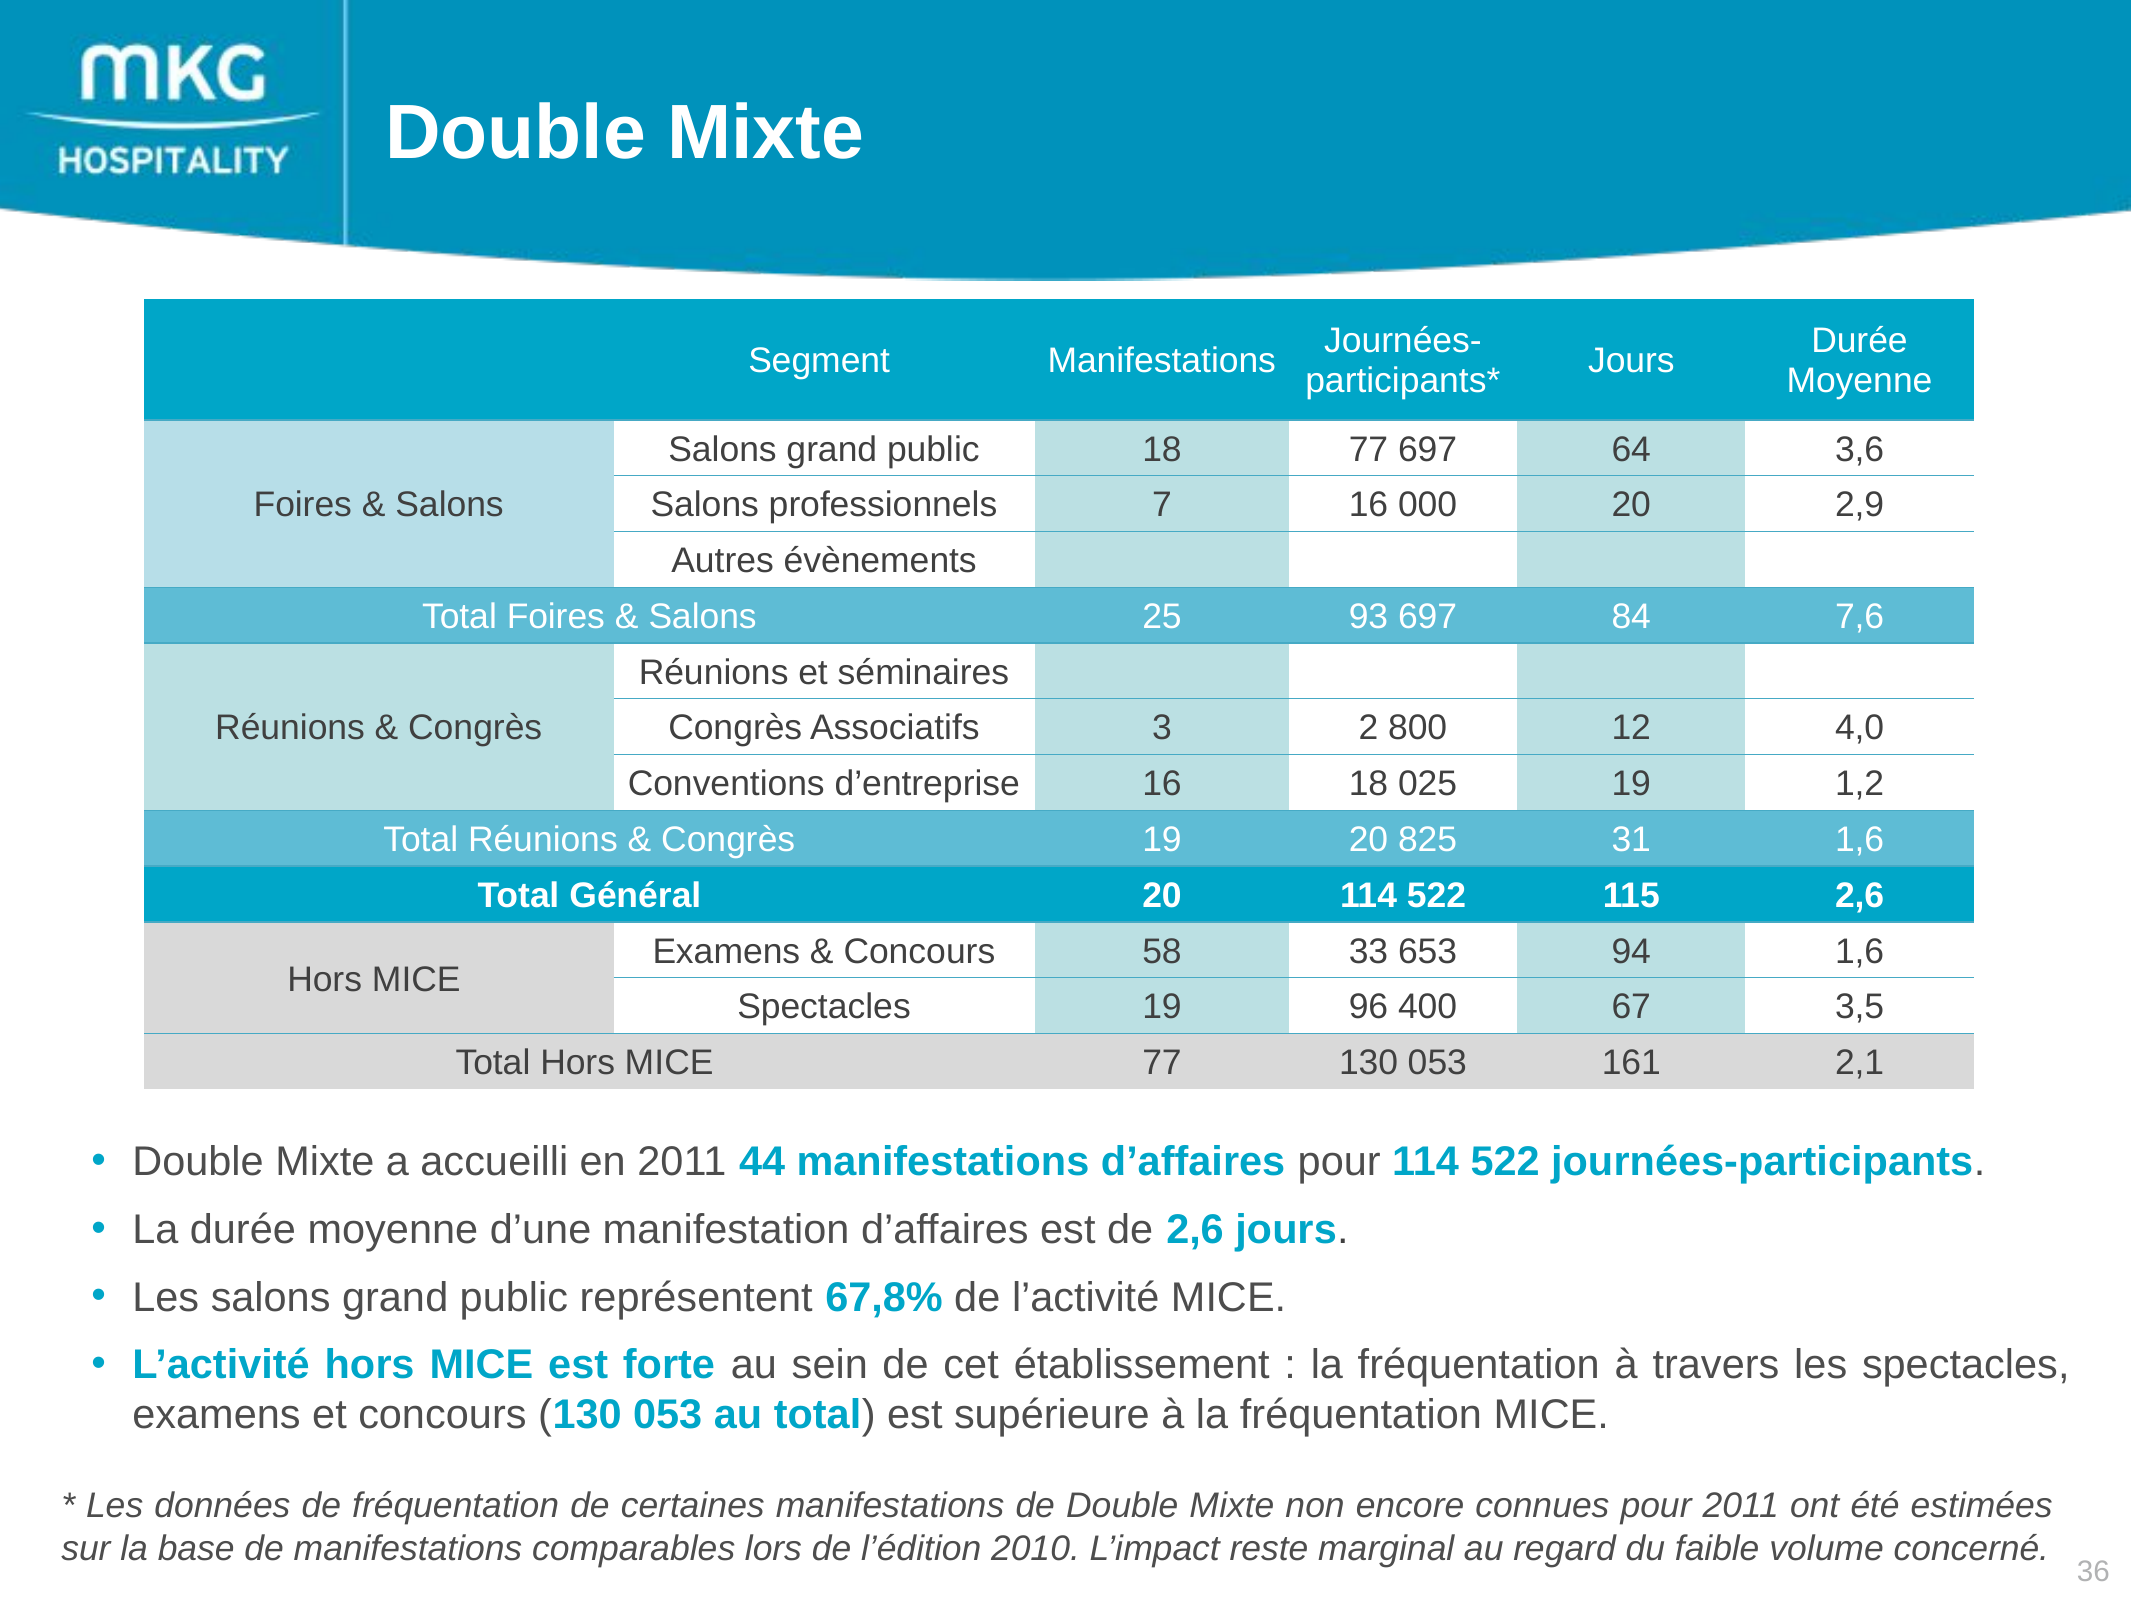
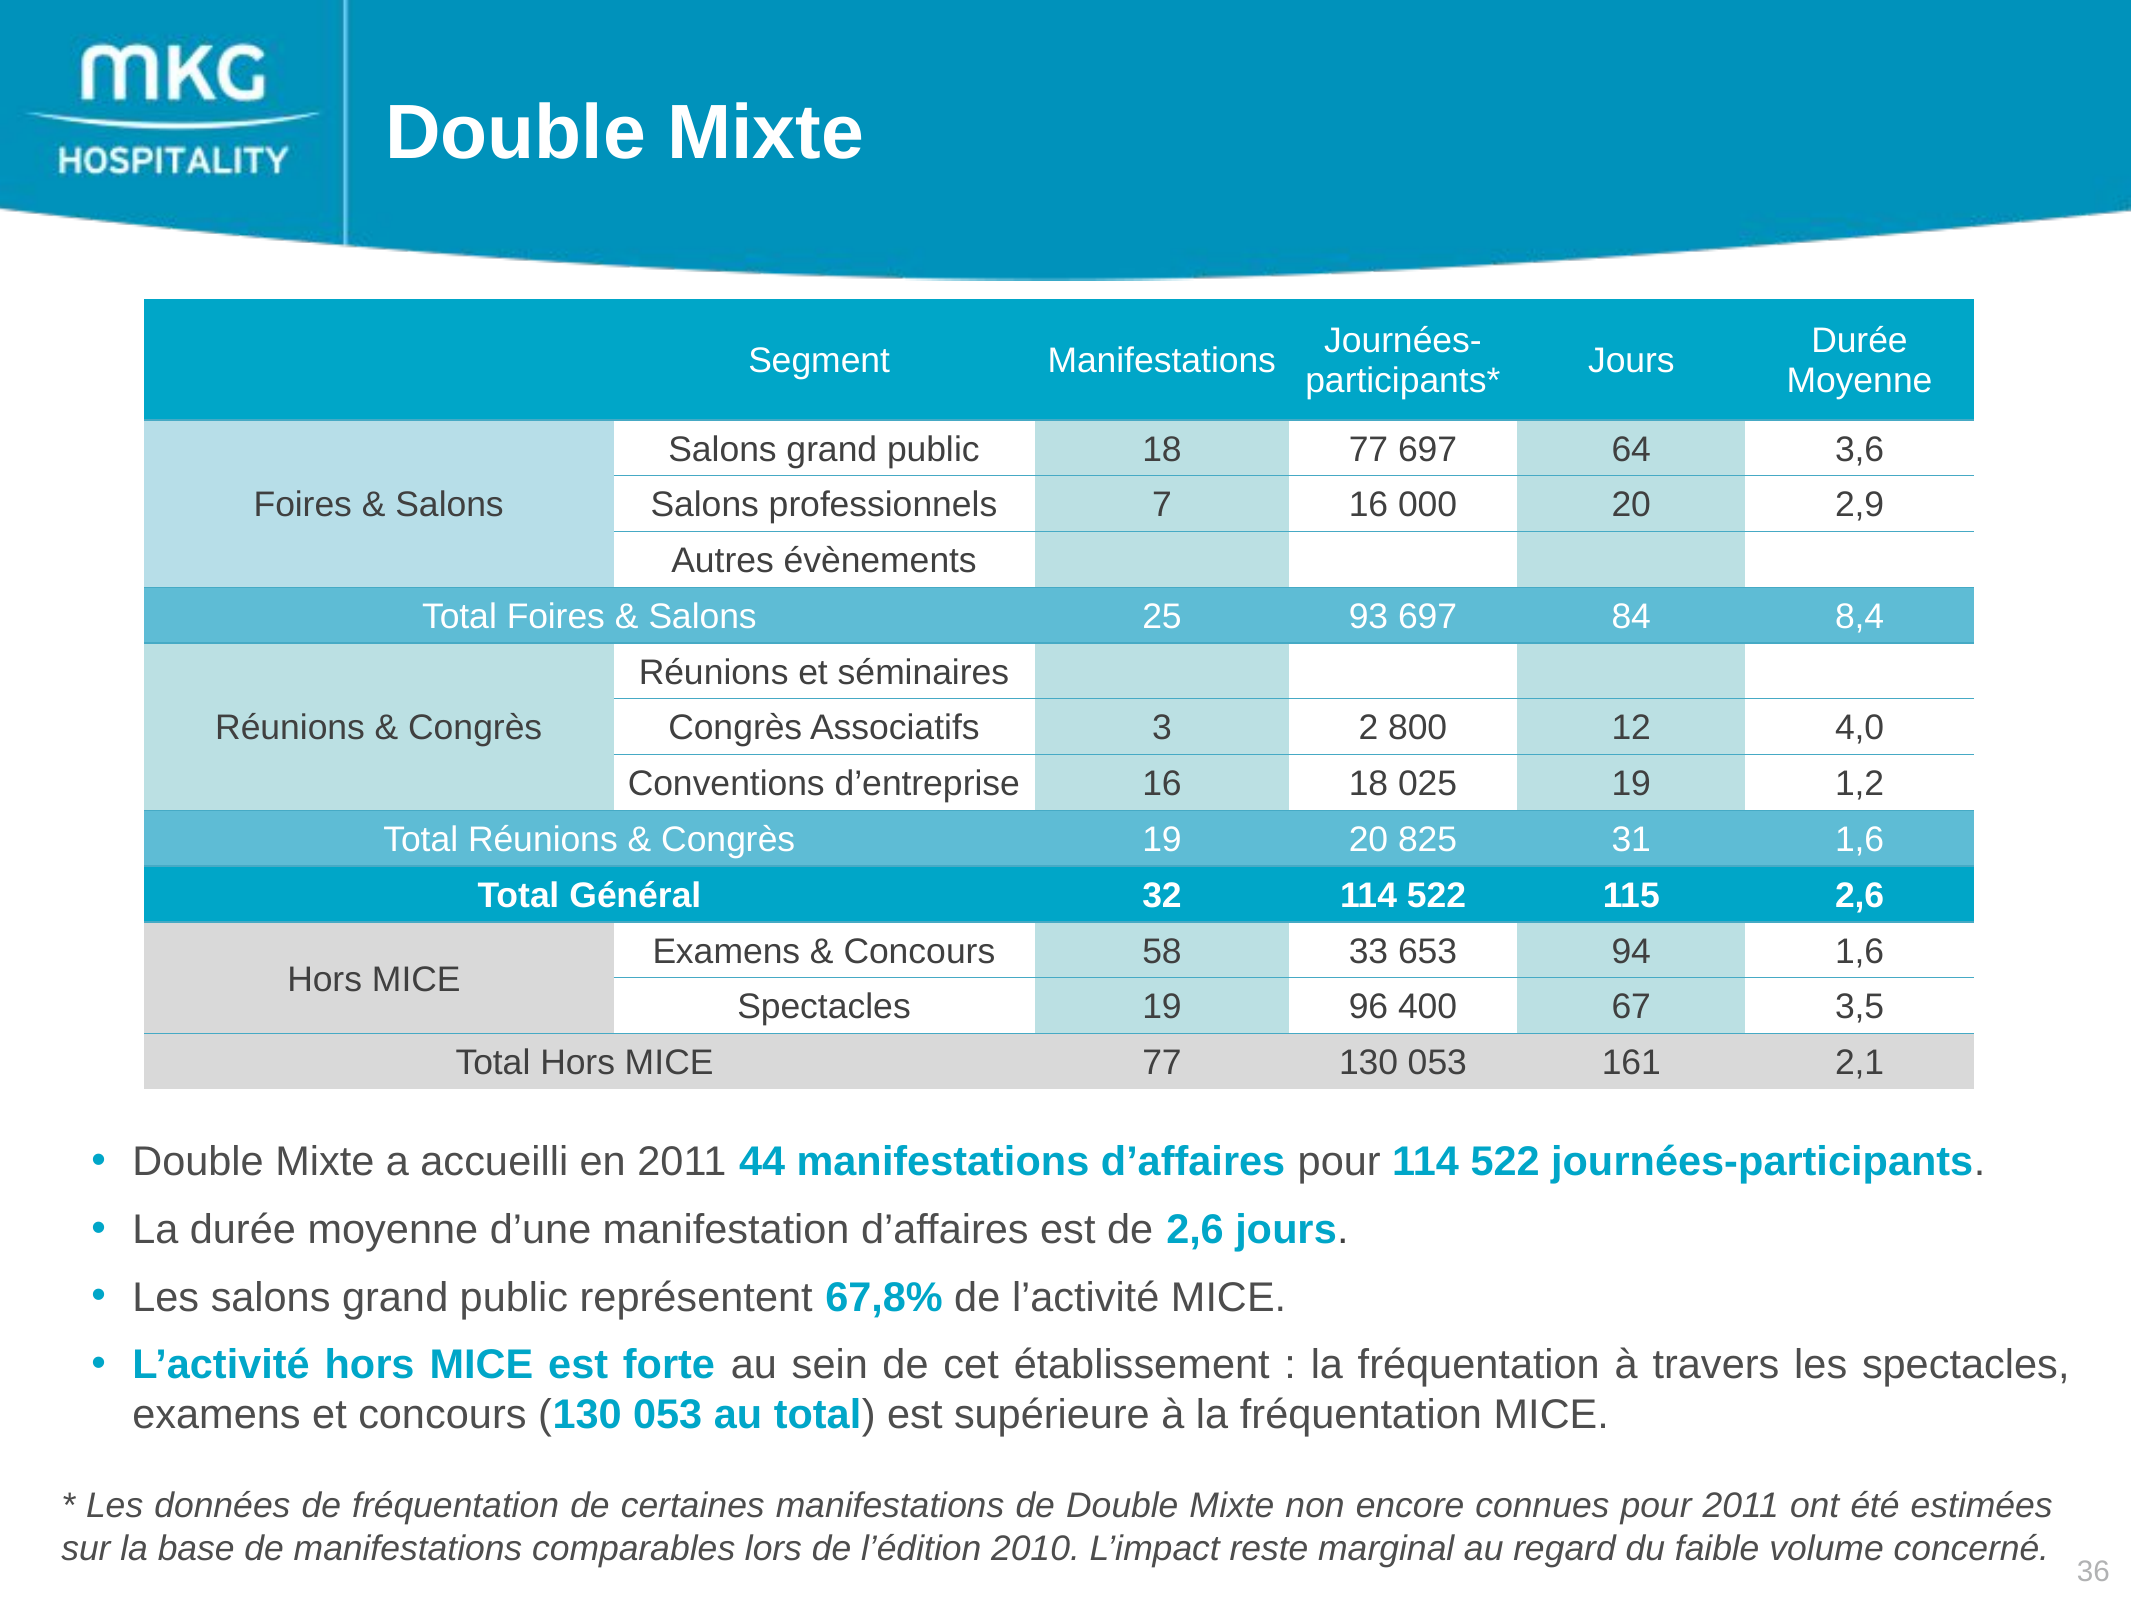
7,6: 7,6 -> 8,4
Général 20: 20 -> 32
